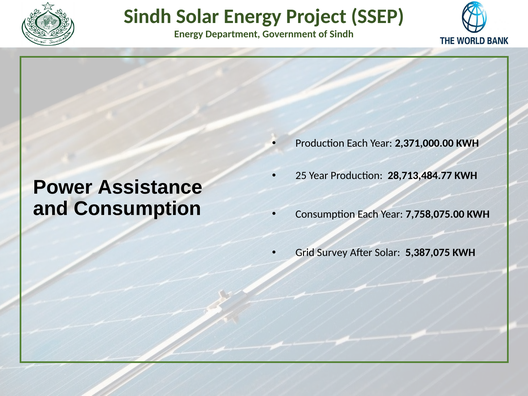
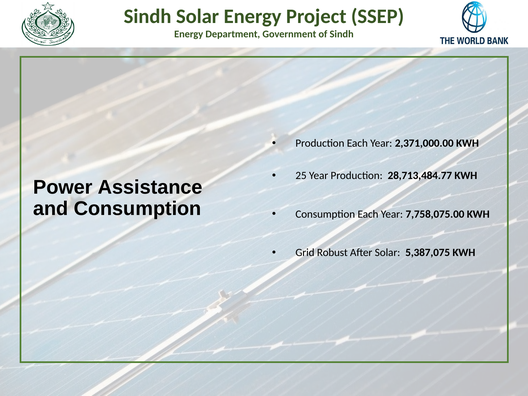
Survey: Survey -> Robust
